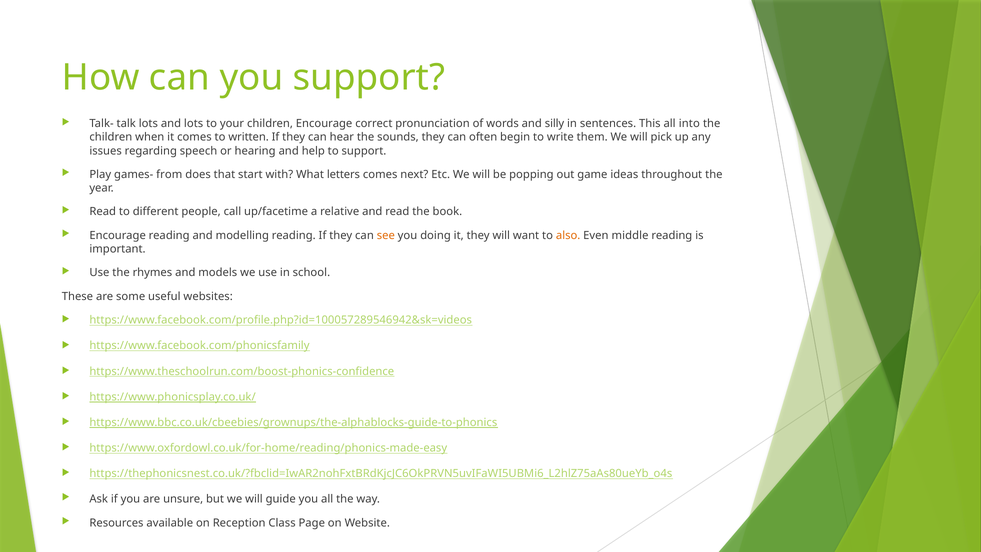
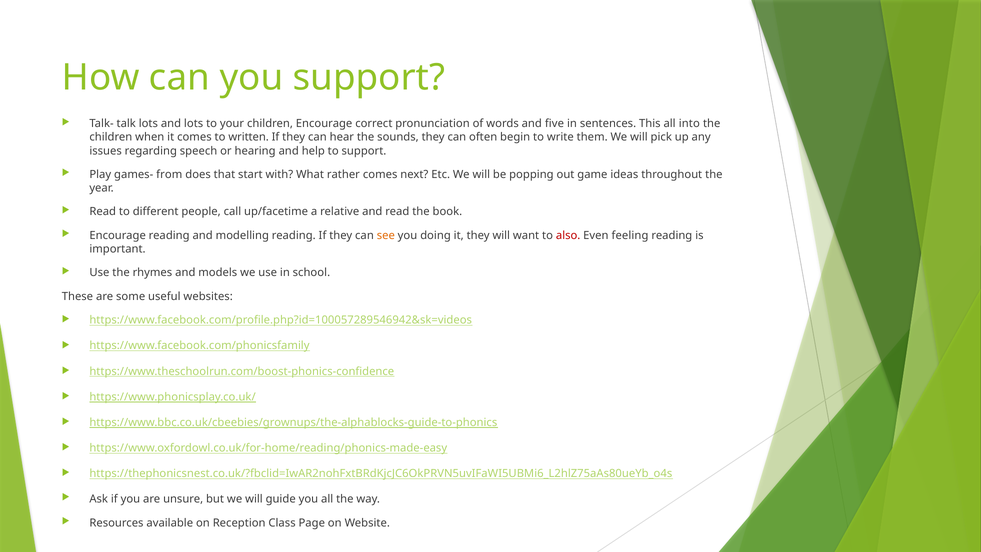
silly: silly -> five
letters: letters -> rather
also colour: orange -> red
middle: middle -> feeling
